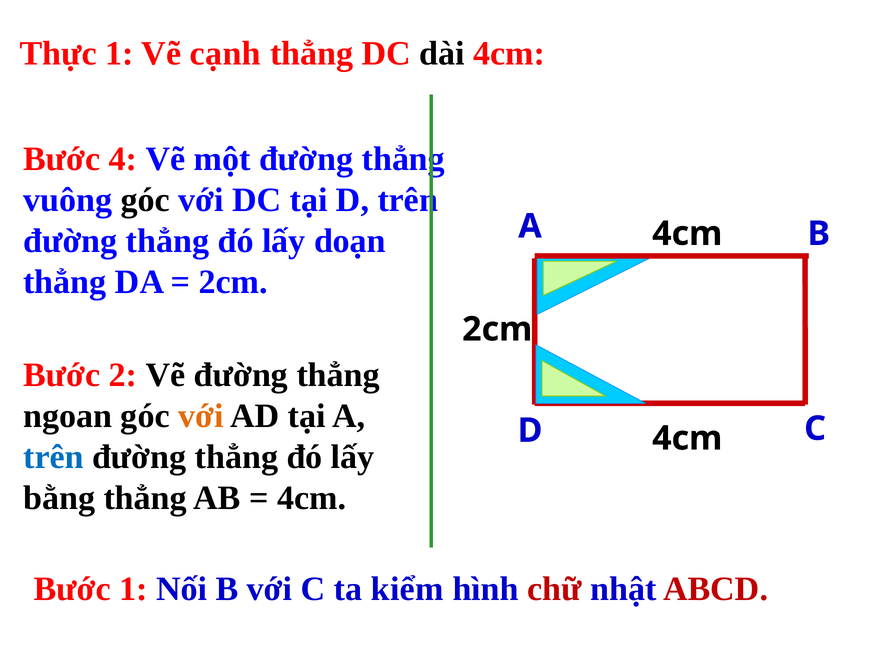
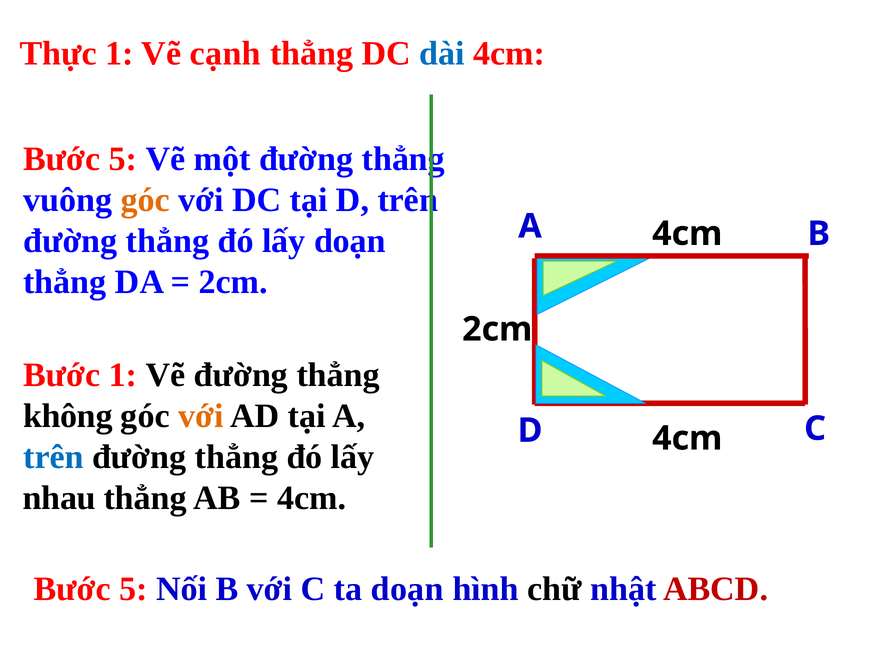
dài colour: black -> blue
4 at (123, 159): 4 -> 5
góc at (145, 200) colour: black -> orange
Bước 2: 2 -> 1
ngoan: ngoan -> không
bằng: bằng -> nhau
1 at (133, 589): 1 -> 5
ta kiểm: kiểm -> doạn
chữ colour: red -> black
